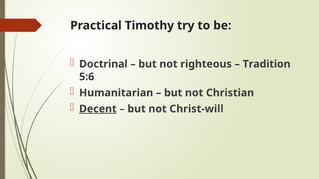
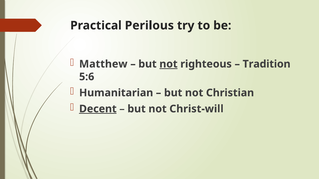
Timothy: Timothy -> Perilous
Doctrinal: Doctrinal -> Matthew
not at (168, 64) underline: none -> present
